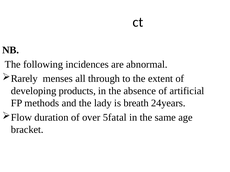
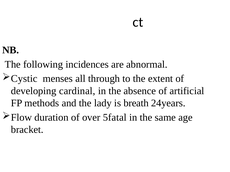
Rarely: Rarely -> Cystic
products: products -> cardinal
